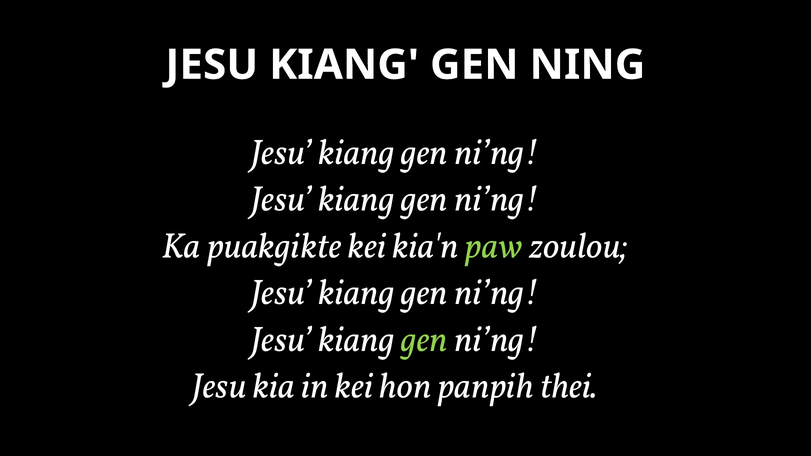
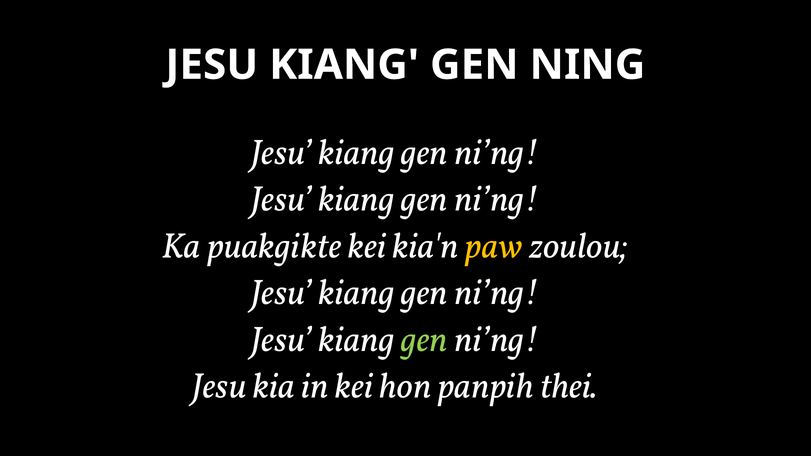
paw colour: light green -> yellow
